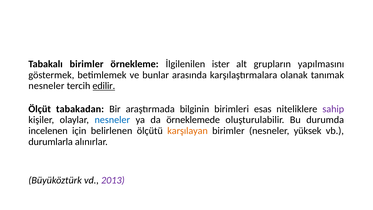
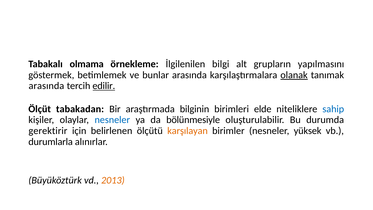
Tabakalı birimler: birimler -> olmama
ister: ister -> bilgi
olanak underline: none -> present
nesneler at (46, 86): nesneler -> arasında
esas: esas -> elde
sahip colour: purple -> blue
örneklemede: örneklemede -> bölünmesiyle
incelenen: incelenen -> gerektirir
2013 colour: purple -> orange
